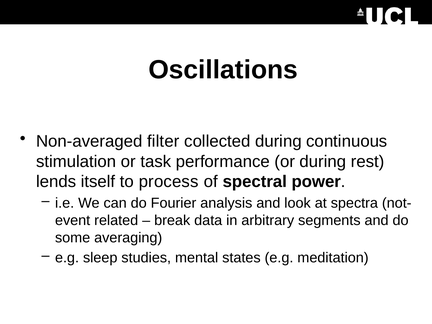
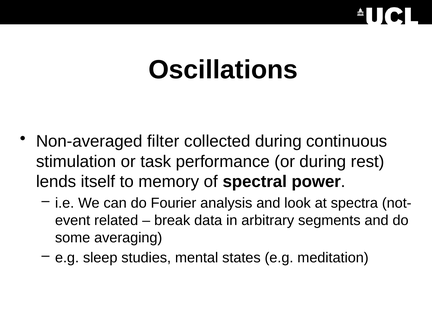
process: process -> memory
